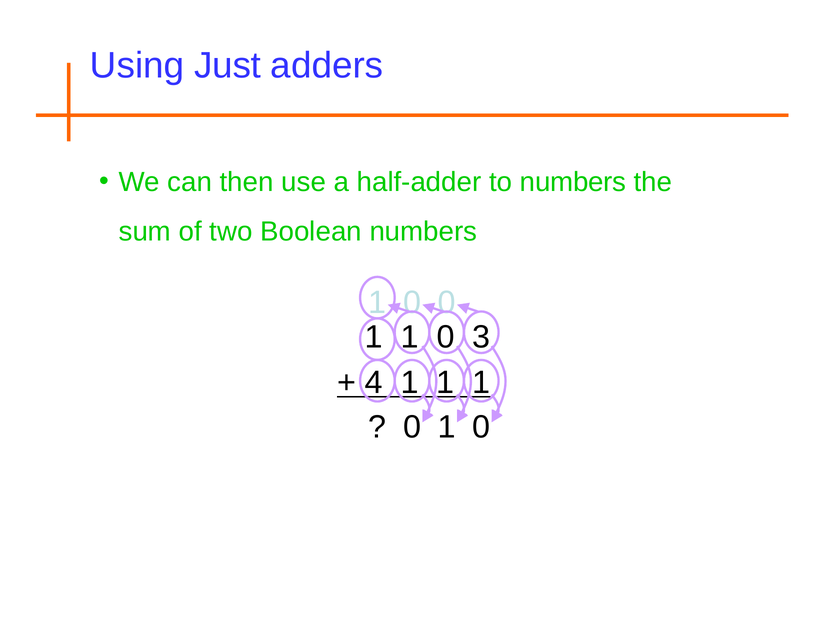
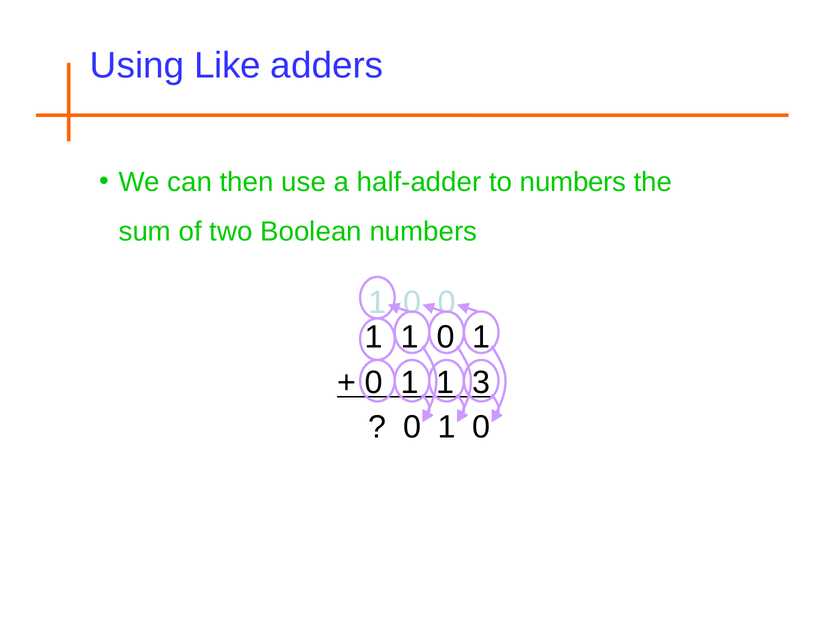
Just: Just -> Like
1 0 3: 3 -> 1
4 at (374, 383): 4 -> 0
1 1 1: 1 -> 3
